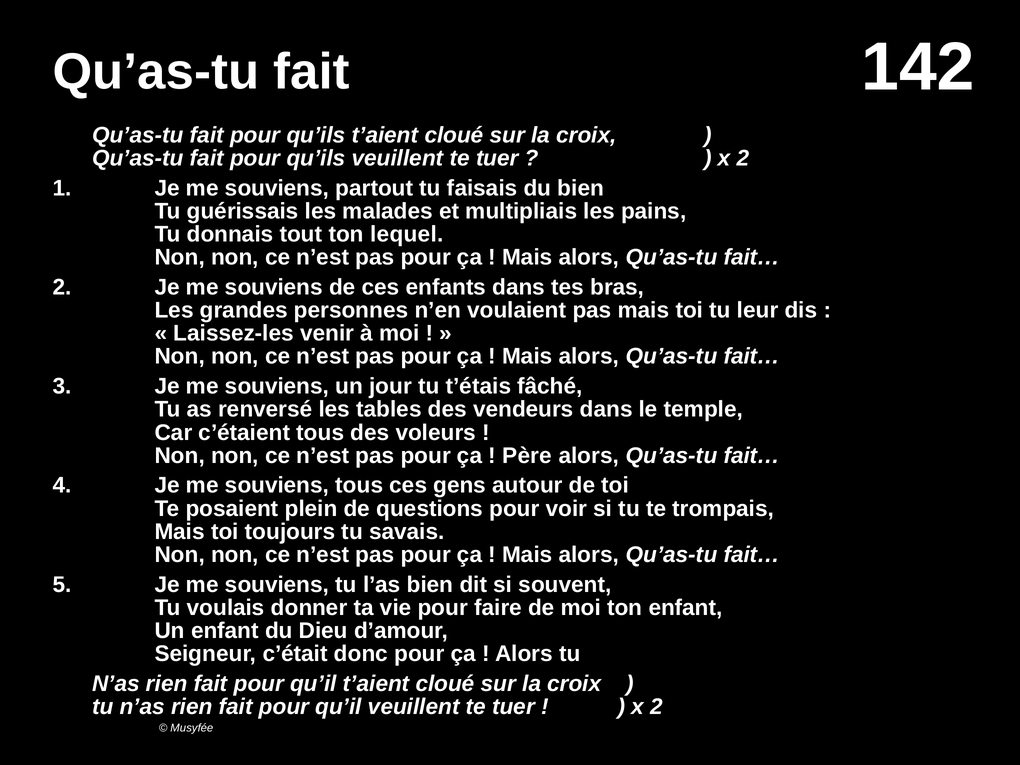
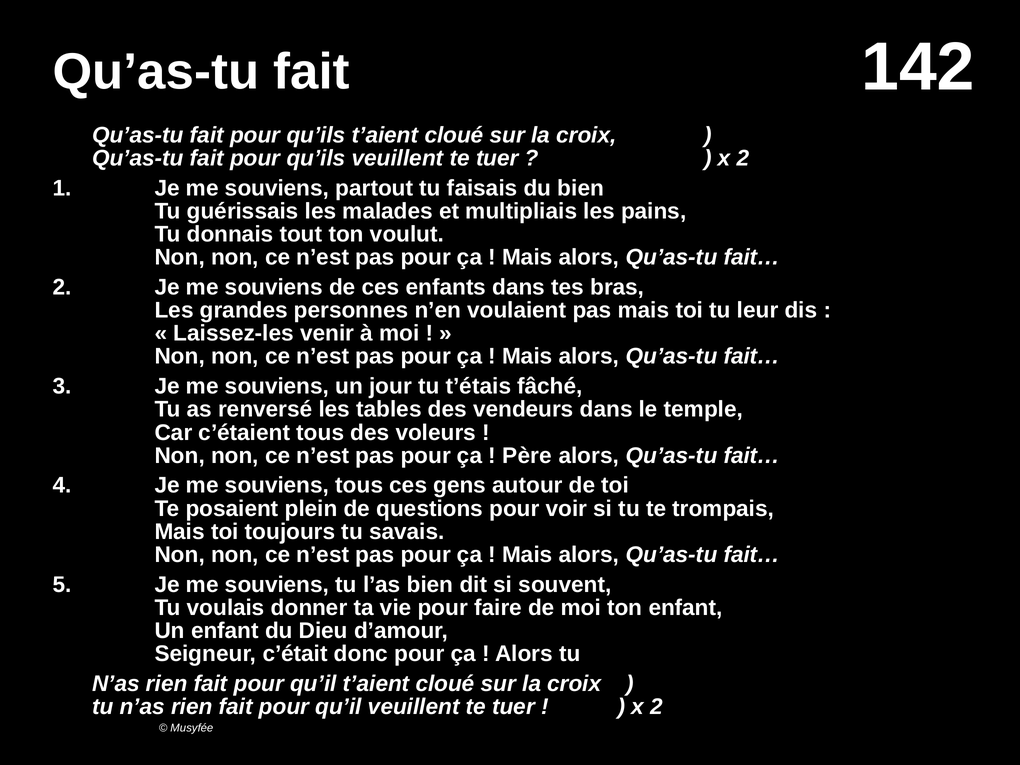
lequel: lequel -> voulut
